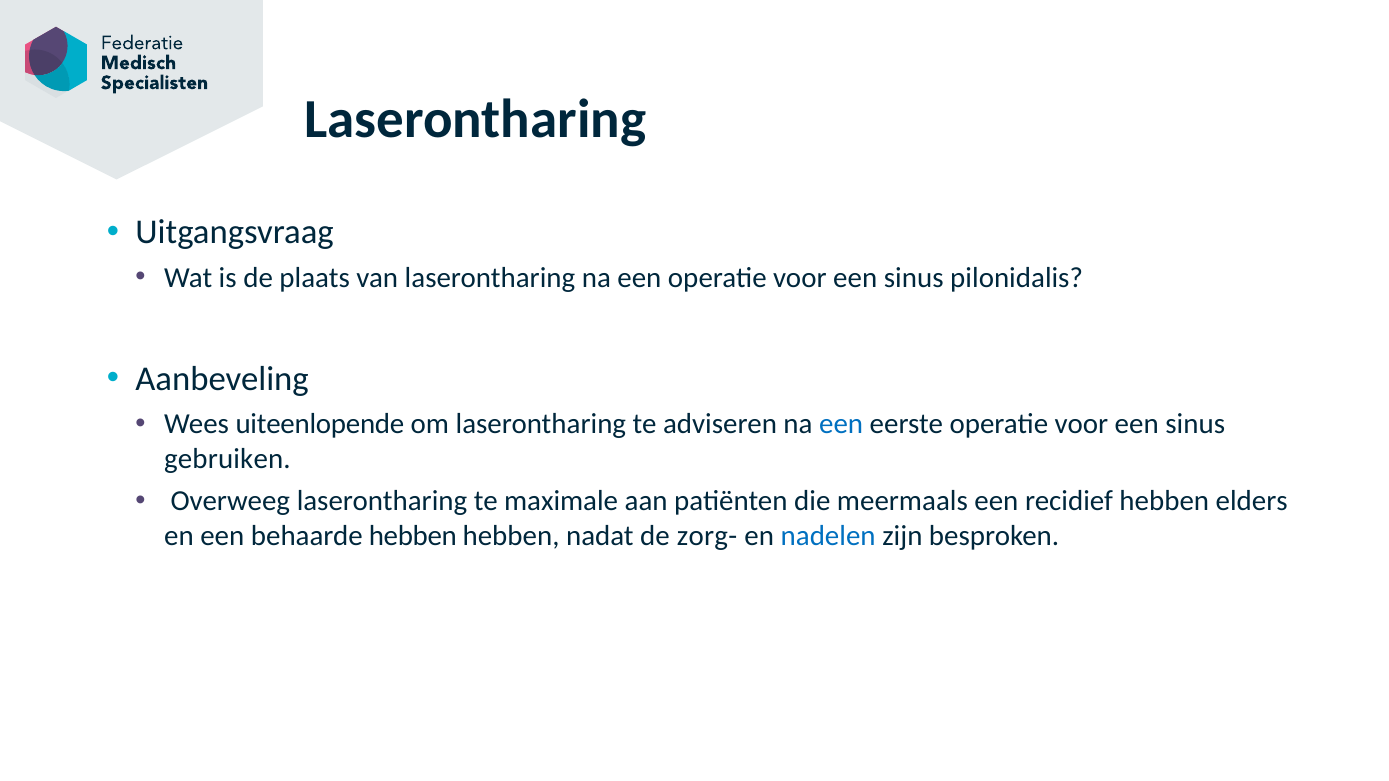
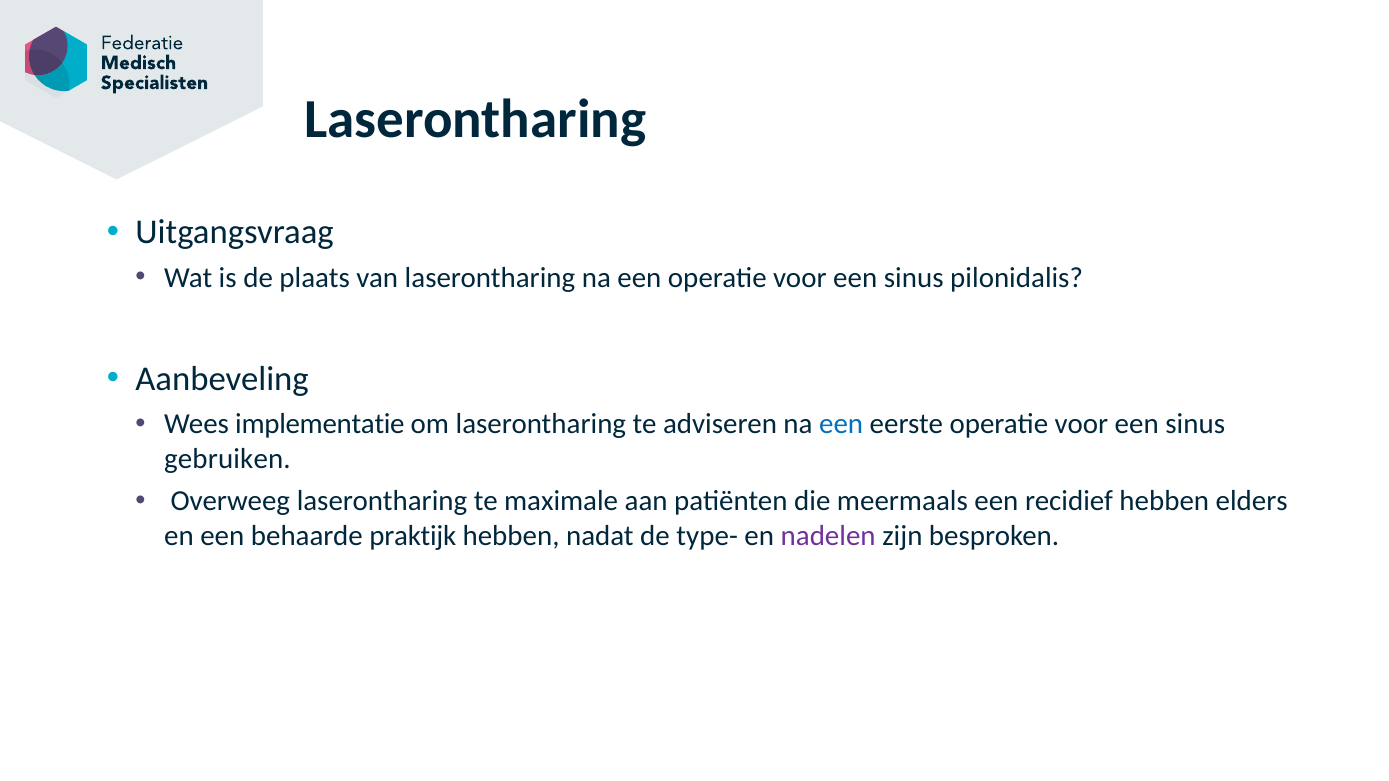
uiteenlopende: uiteenlopende -> implementatie
behaarde hebben: hebben -> praktijk
zorg-: zorg- -> type-
nadelen colour: blue -> purple
